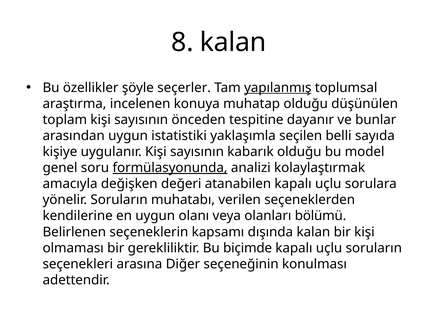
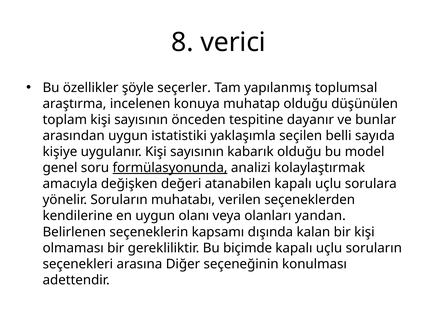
8 kalan: kalan -> verici
yapılanmış underline: present -> none
bölümü: bölümü -> yandan
